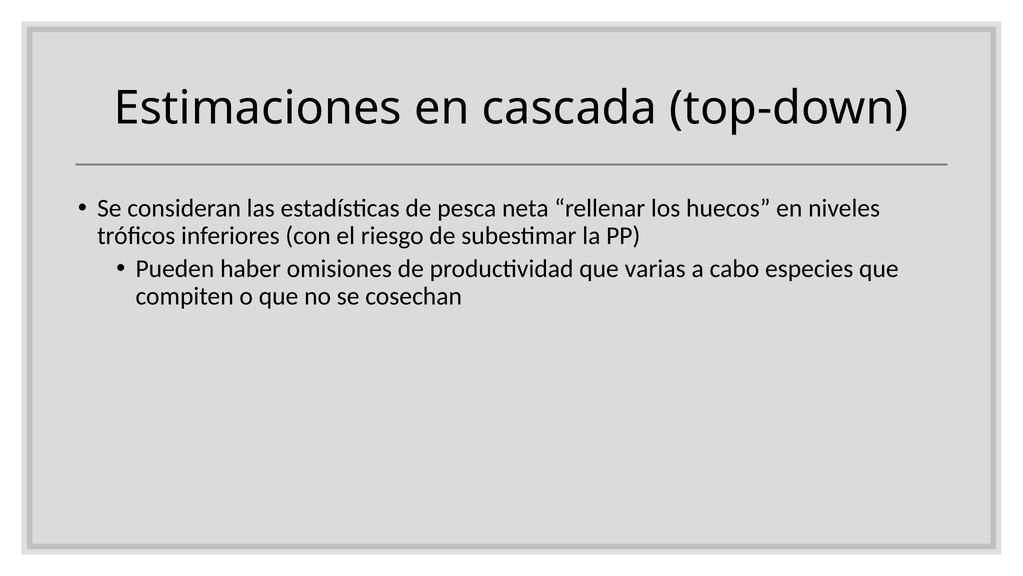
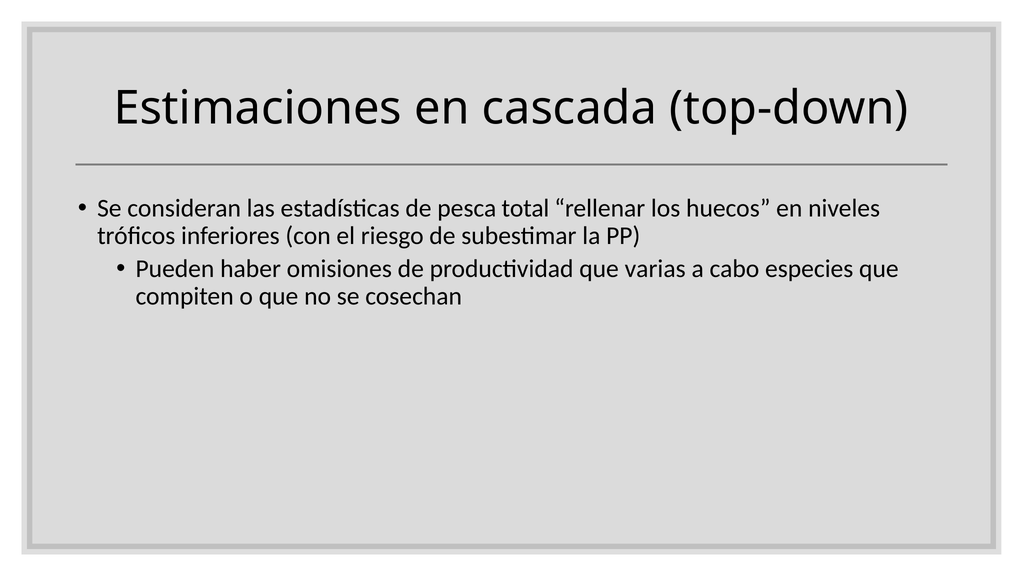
neta: neta -> total
